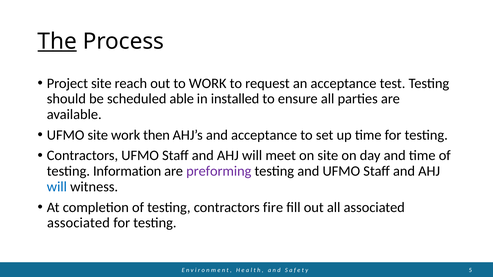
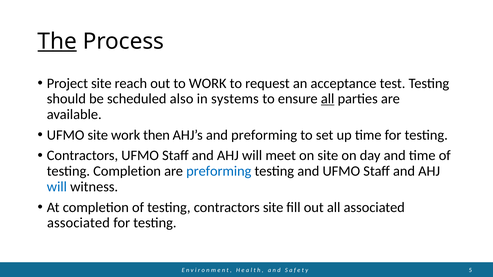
able: able -> also
installed: installed -> systems
all at (328, 99) underline: none -> present
and acceptance: acceptance -> preforming
testing Information: Information -> Completion
preforming at (219, 171) colour: purple -> blue
contractors fire: fire -> site
